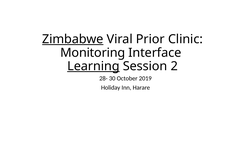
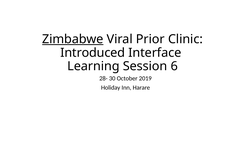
Monitoring: Monitoring -> Introduced
Learning underline: present -> none
2: 2 -> 6
